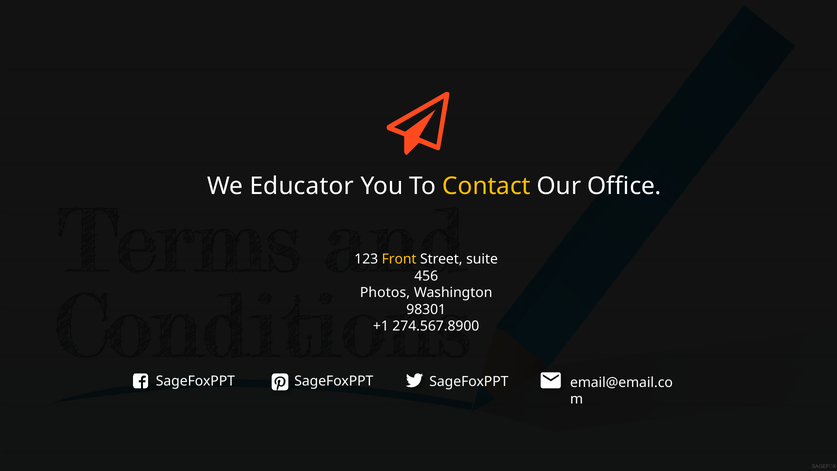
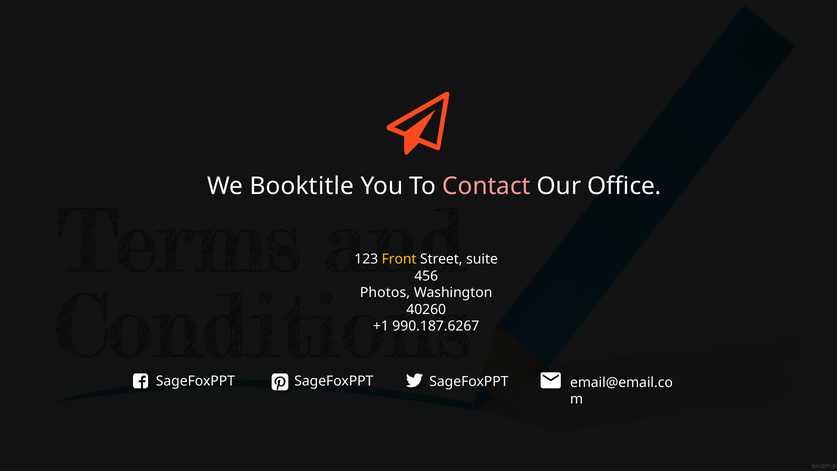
Educator: Educator -> Booktitle
Contact colour: yellow -> pink
98301: 98301 -> 40260
274.567.8900: 274.567.8900 -> 990.187.6267
